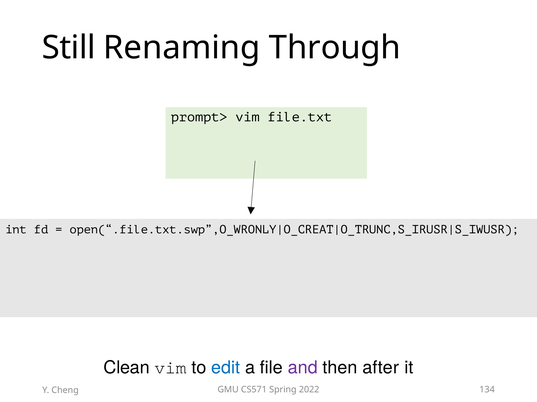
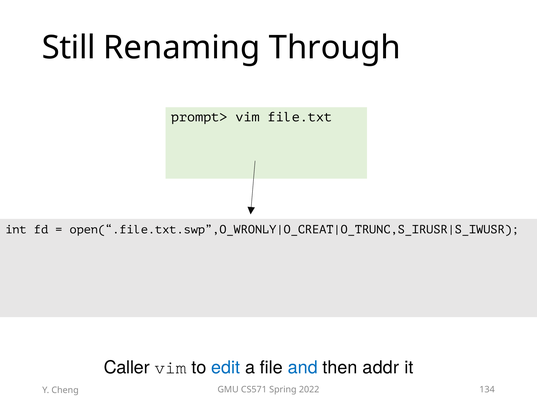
Clean: Clean -> Caller
and colour: purple -> blue
after: after -> addr
